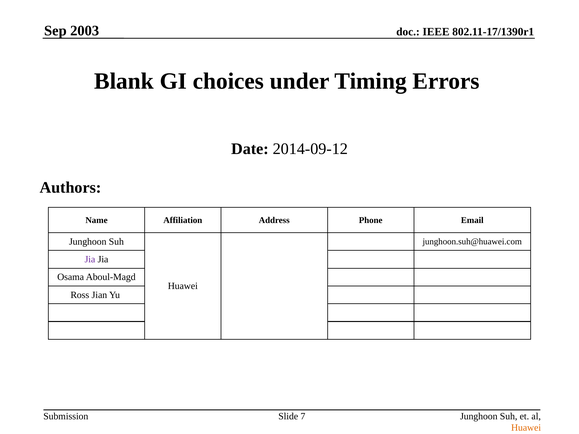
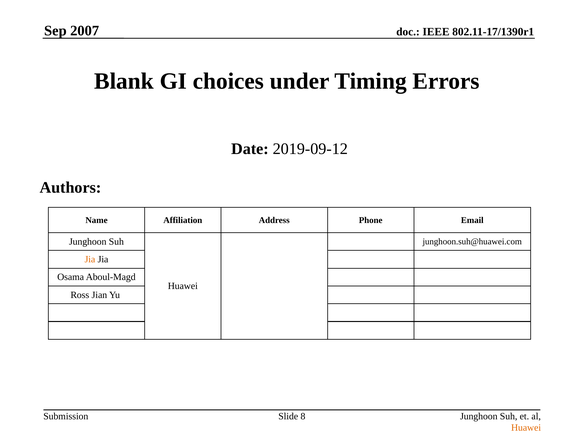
2003: 2003 -> 2007
2014-09-12: 2014-09-12 -> 2019-09-12
Jia at (90, 260) colour: purple -> orange
7: 7 -> 8
